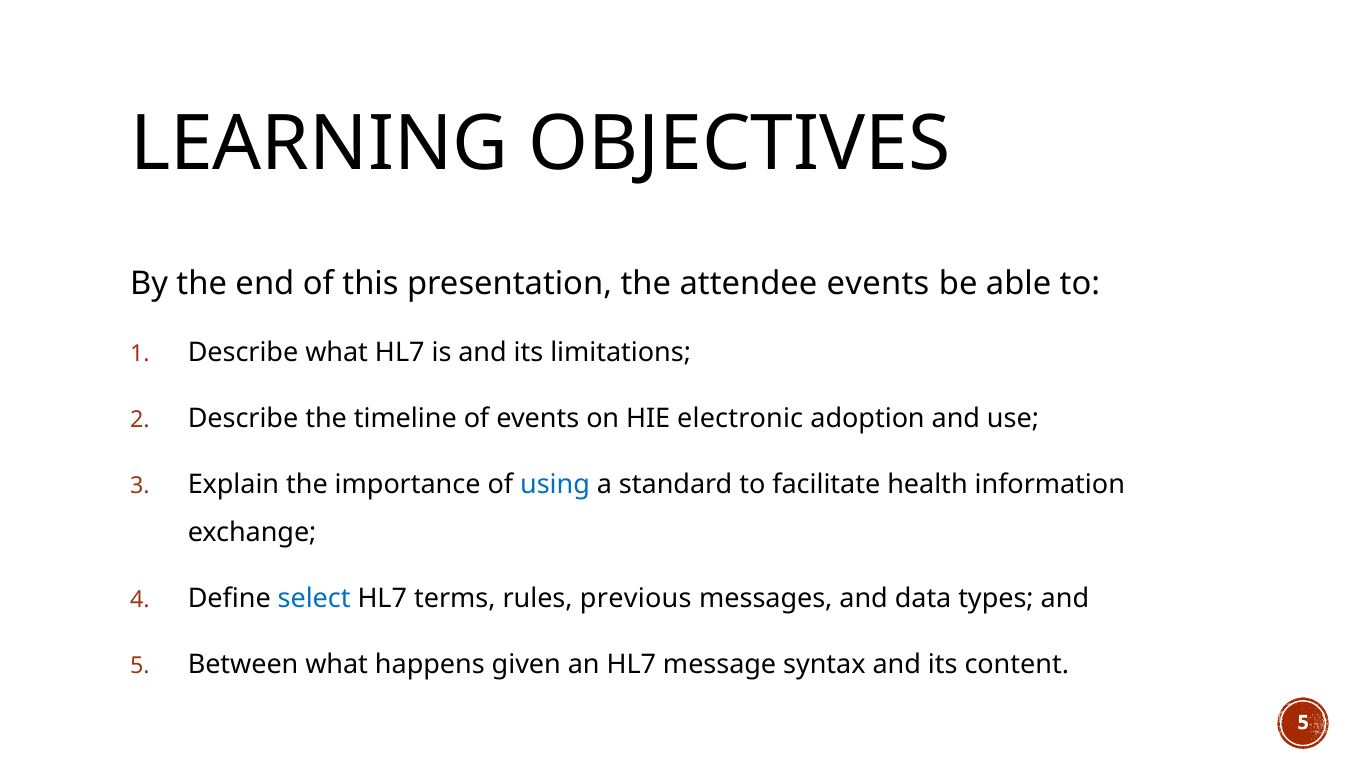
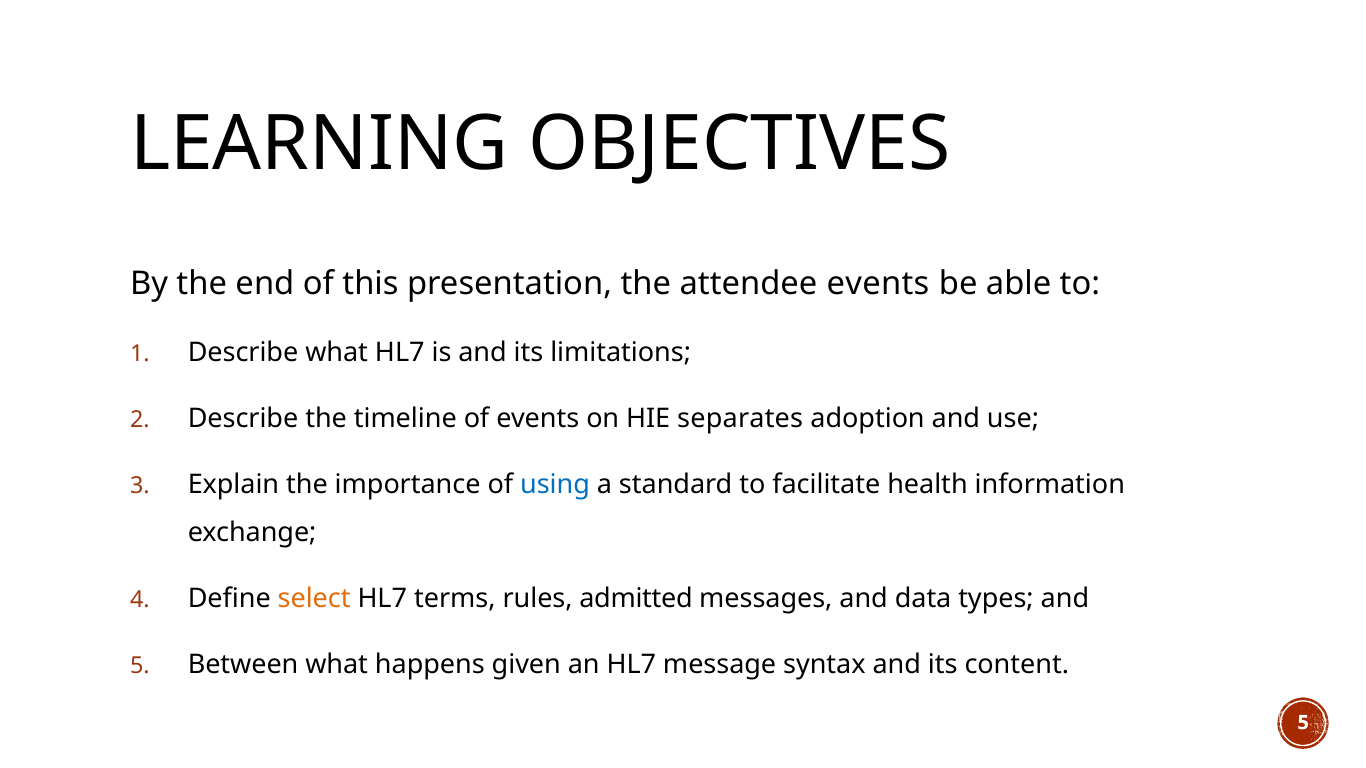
electronic: electronic -> separates
select colour: blue -> orange
previous: previous -> admitted
